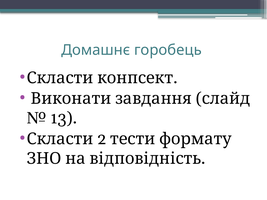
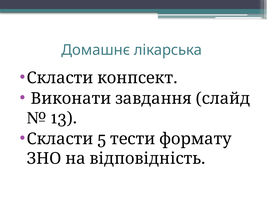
горобець: горобець -> лікарська
2: 2 -> 5
